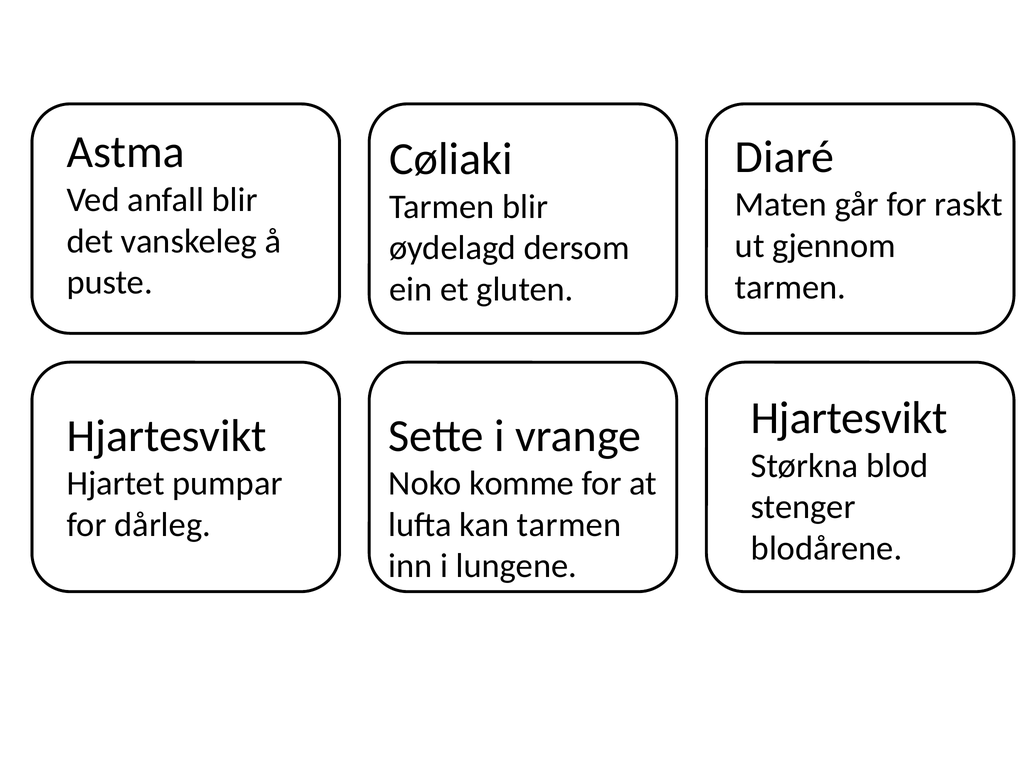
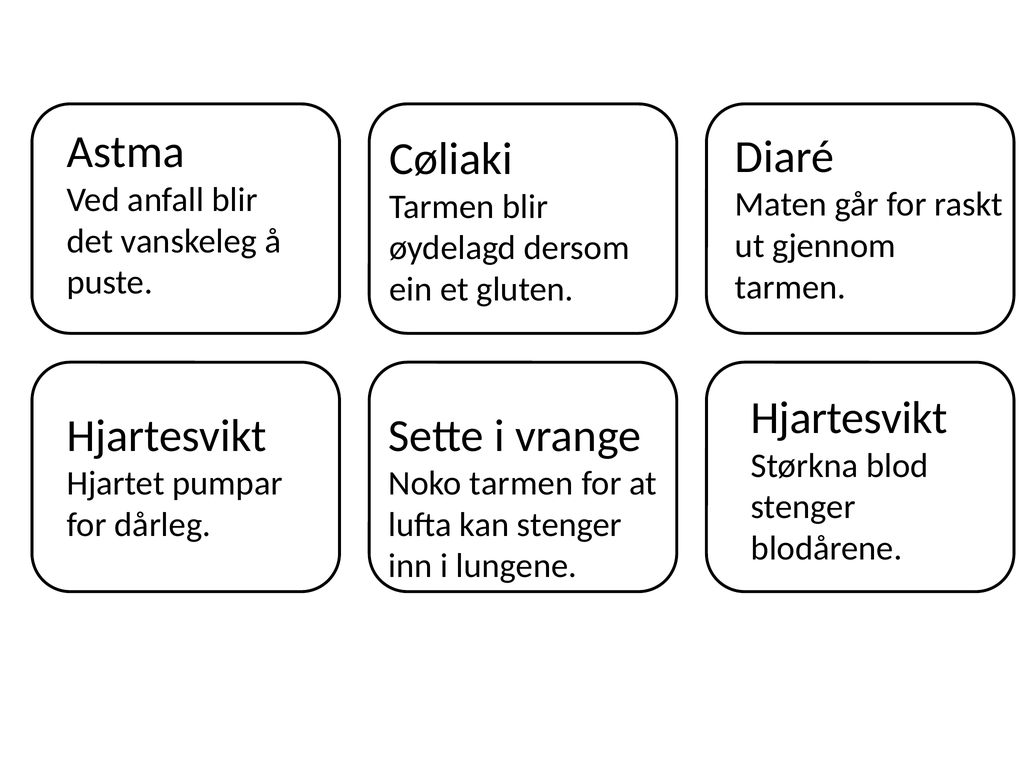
Noko komme: komme -> tarmen
kan tarmen: tarmen -> stenger
